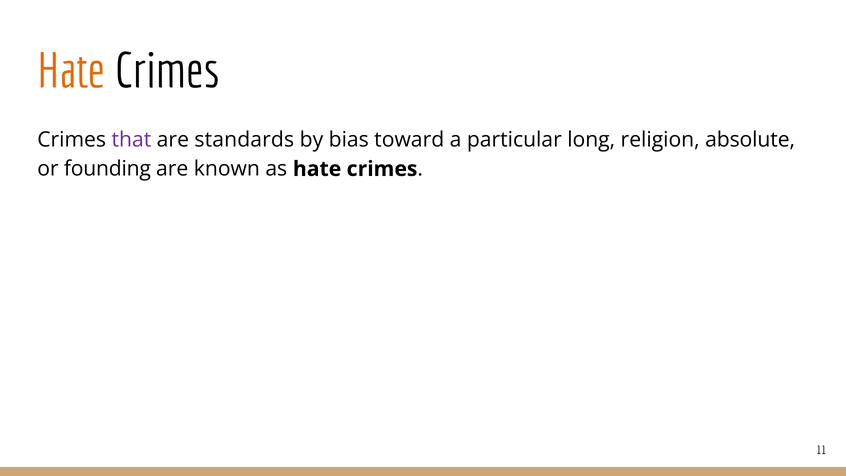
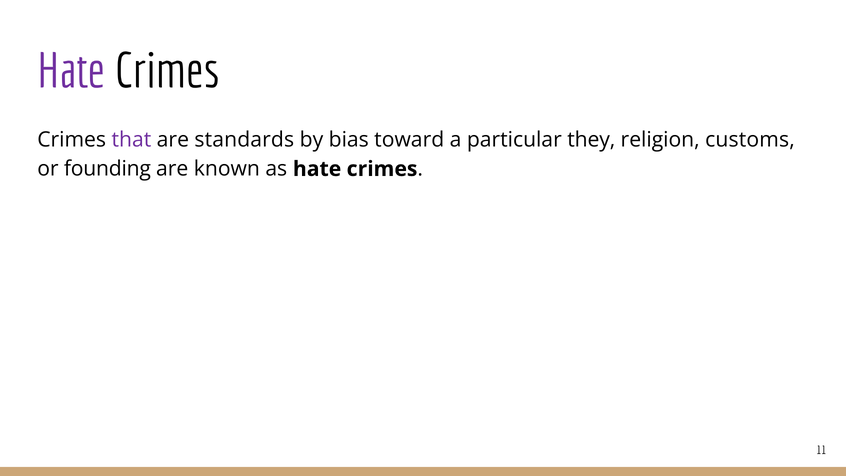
Hate at (71, 72) colour: orange -> purple
long: long -> they
absolute: absolute -> customs
